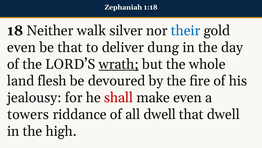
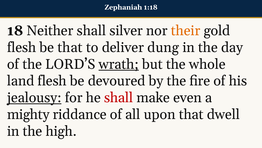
Neither walk: walk -> shall
their colour: blue -> orange
even at (22, 47): even -> flesh
jealousy underline: none -> present
towers: towers -> mighty
all dwell: dwell -> upon
